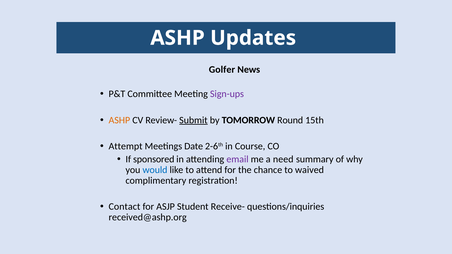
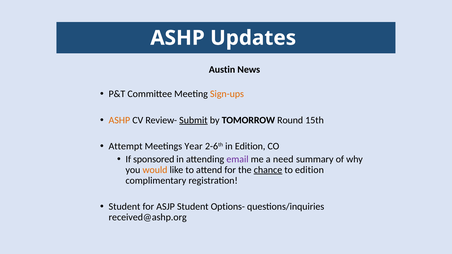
Golfer: Golfer -> Austin
Sign-ups colour: purple -> orange
Date: Date -> Year
in Course: Course -> Edition
would colour: blue -> orange
chance underline: none -> present
to waived: waived -> edition
Contact at (124, 207): Contact -> Student
Receive-: Receive- -> Options-
